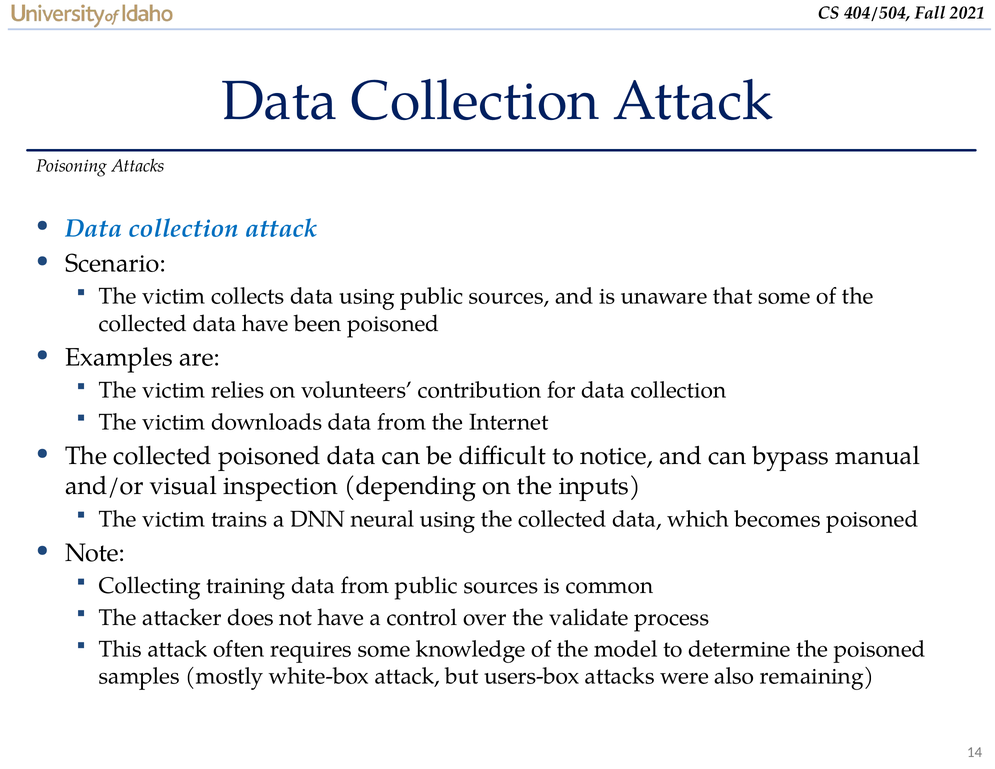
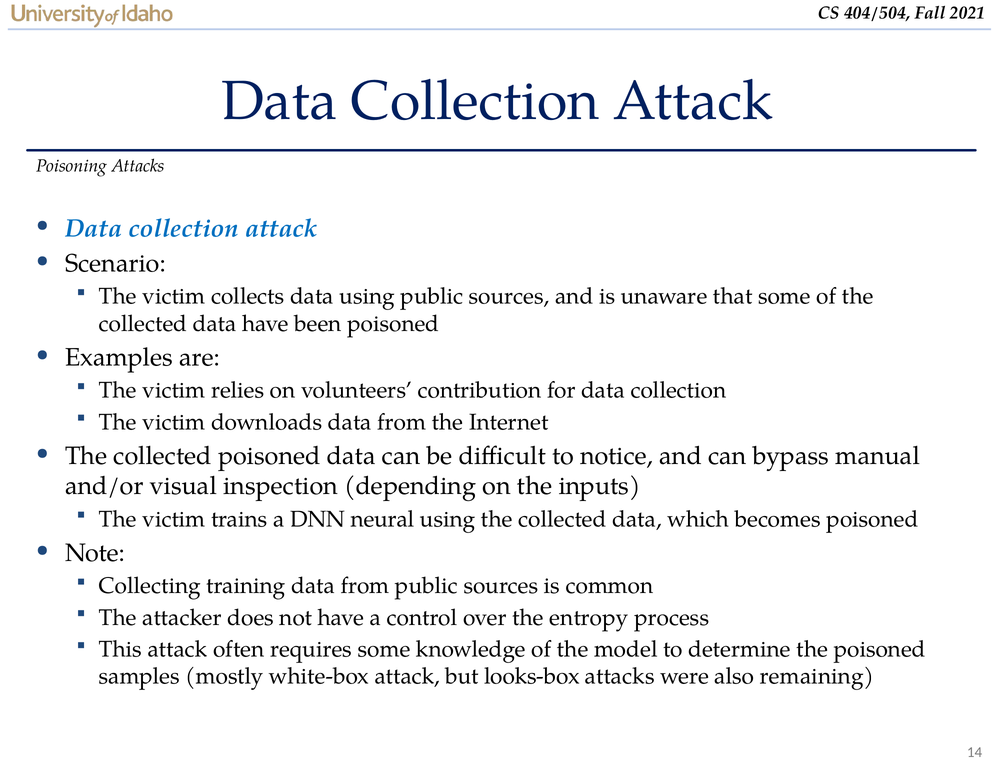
validate: validate -> entropy
users-box: users-box -> looks-box
